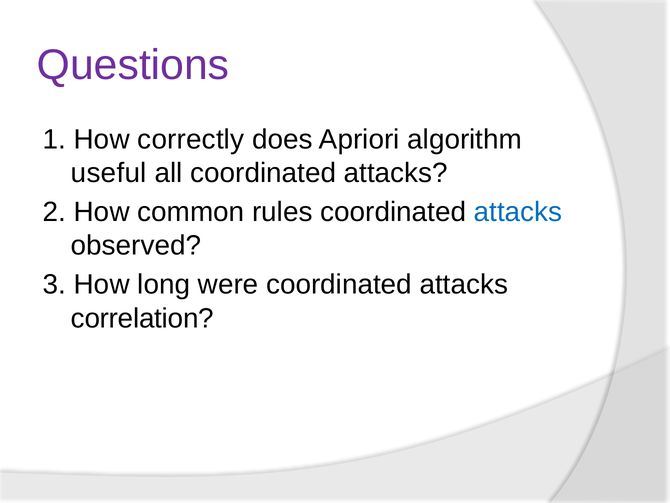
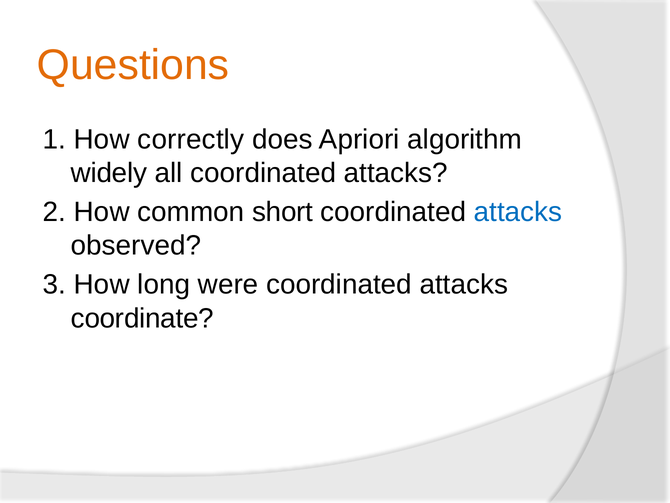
Questions colour: purple -> orange
useful: useful -> widely
rules: rules -> short
correlation: correlation -> coordinate
